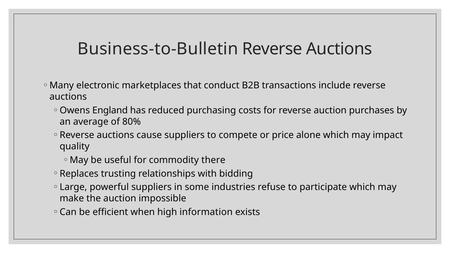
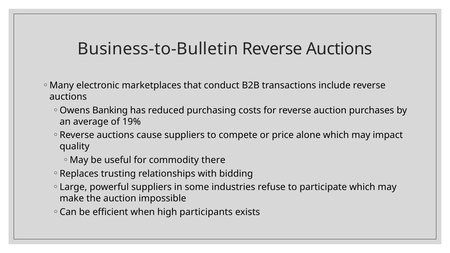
England: England -> Banking
80%: 80% -> 19%
information: information -> participants
